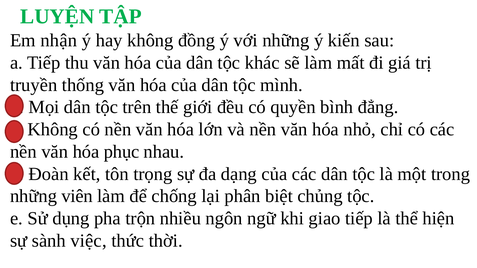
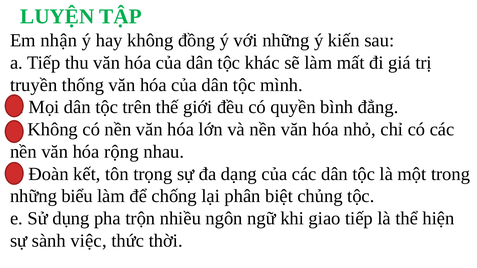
phục: phục -> rộng
viên: viên -> biểu
